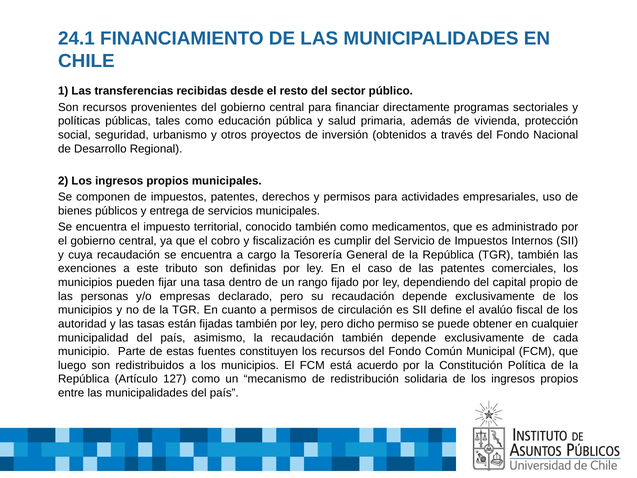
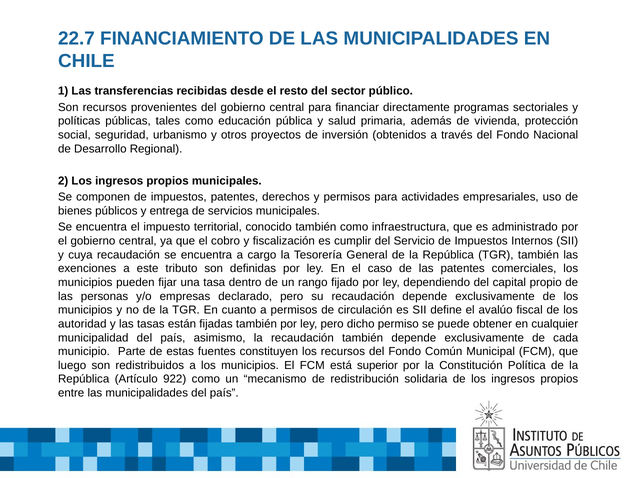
24.1: 24.1 -> 22.7
medicamentos: medicamentos -> infraestructura
acuerdo: acuerdo -> superior
127: 127 -> 922
